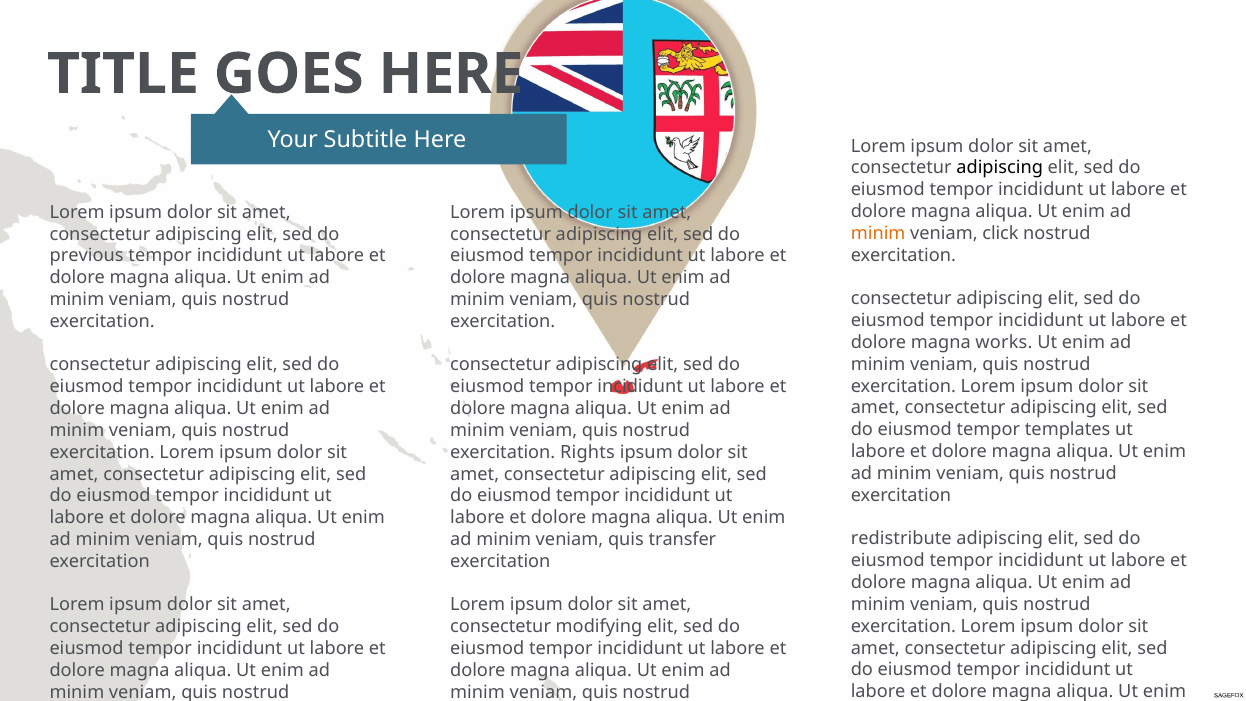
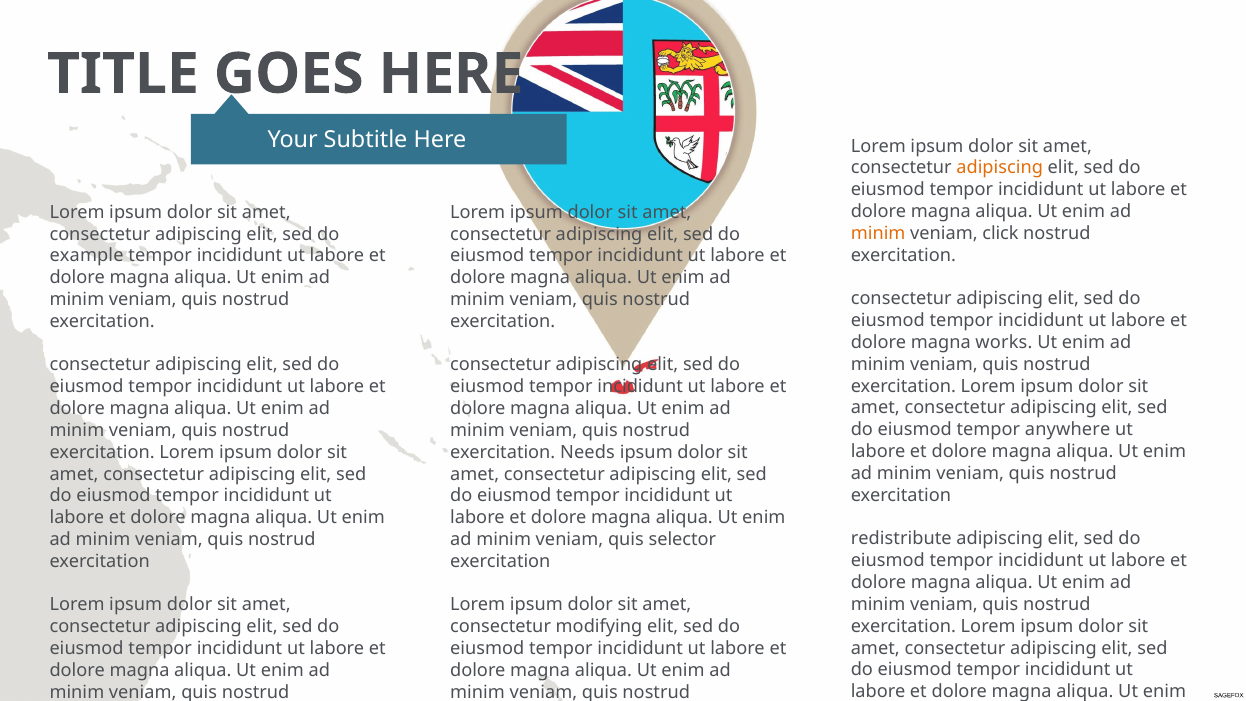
adipiscing at (1000, 168) colour: black -> orange
previous: previous -> example
templates: templates -> anywhere
Rights: Rights -> Needs
transfer: transfer -> selector
